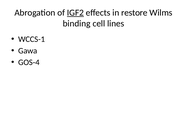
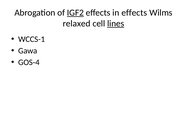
in restore: restore -> effects
binding: binding -> relaxed
lines underline: none -> present
